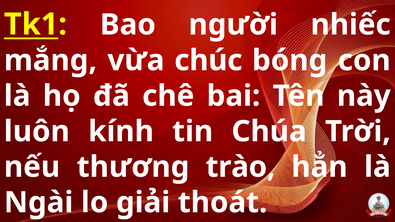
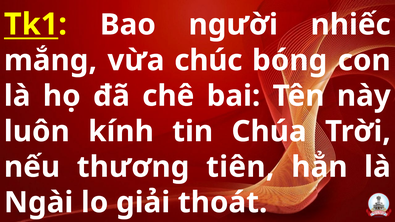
trào: trào -> tiên
